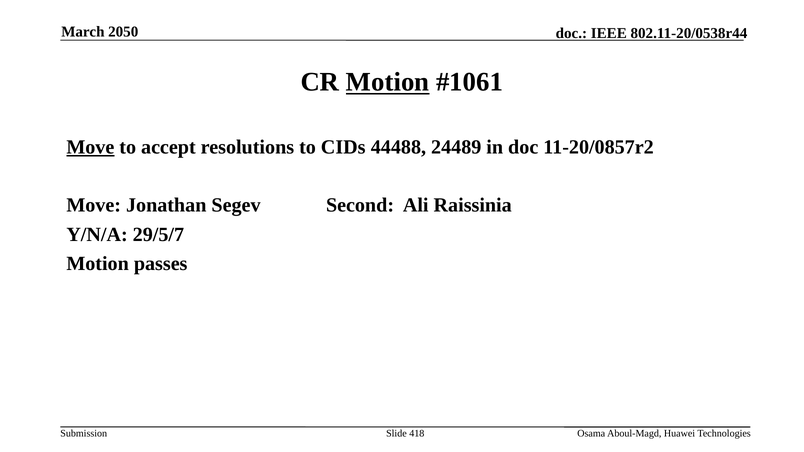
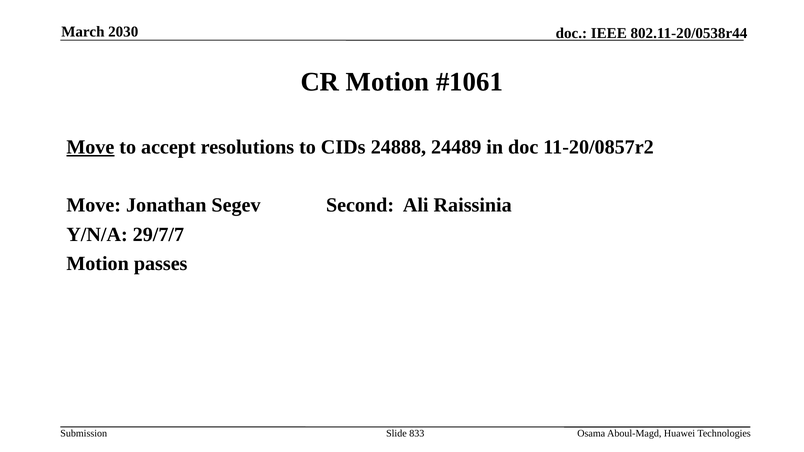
2050: 2050 -> 2030
Motion at (388, 82) underline: present -> none
44488: 44488 -> 24888
29/5/7: 29/5/7 -> 29/7/7
418: 418 -> 833
